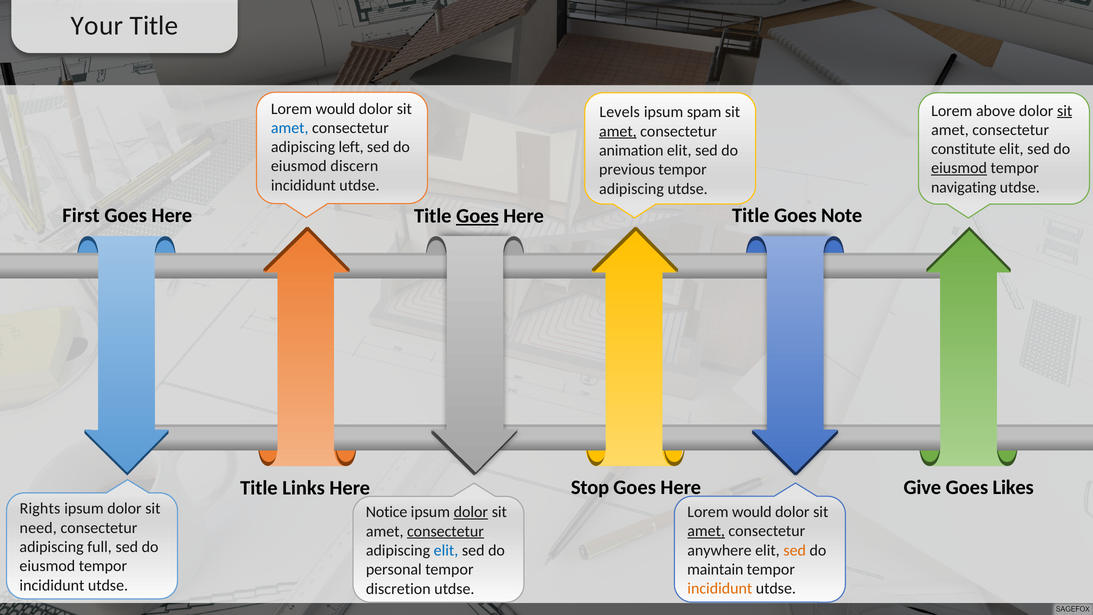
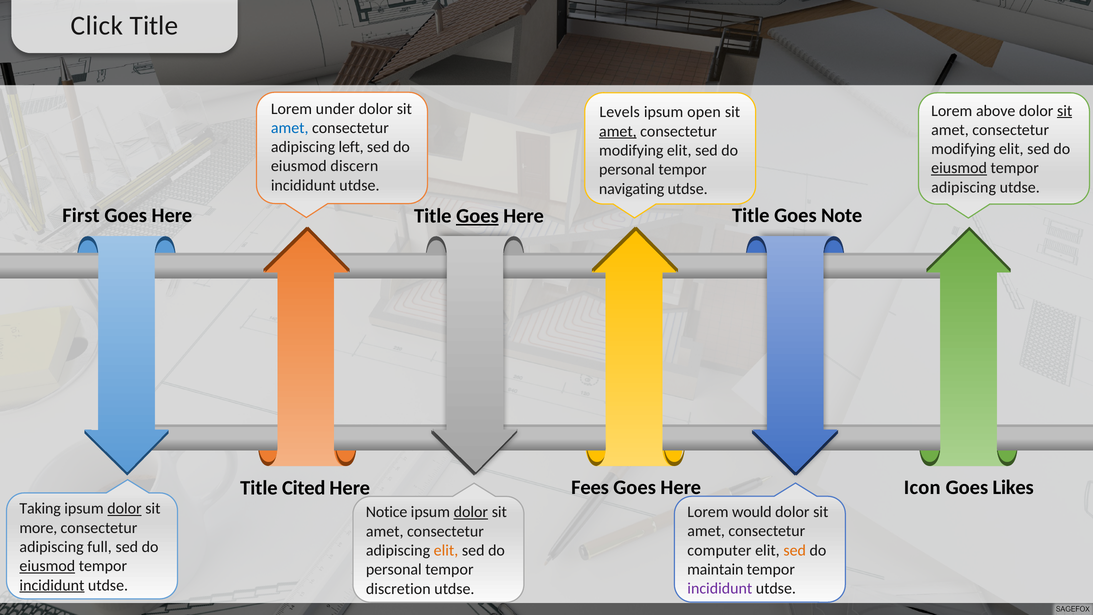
Your: Your -> Click
would at (335, 109): would -> under
spam: spam -> open
constitute at (963, 149): constitute -> modifying
animation at (631, 150): animation -> modifying
previous at (627, 170): previous -> personal
navigating at (964, 187): navigating -> adipiscing
adipiscing at (632, 189): adipiscing -> navigating
Stop: Stop -> Fees
Give: Give -> Icon
Links: Links -> Cited
Rights: Rights -> Taking
dolor at (124, 509) underline: none -> present
need: need -> more
amet at (706, 531) underline: present -> none
consectetur at (445, 531) underline: present -> none
anywhere: anywhere -> computer
elit at (446, 550) colour: blue -> orange
eiusmod at (47, 566) underline: none -> present
incididunt at (52, 585) underline: none -> present
incididunt at (720, 588) colour: orange -> purple
